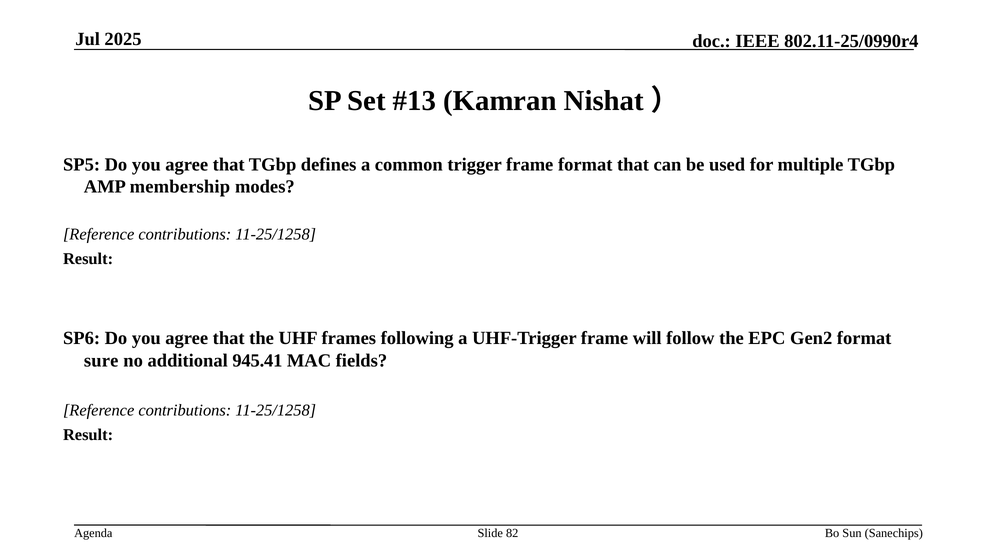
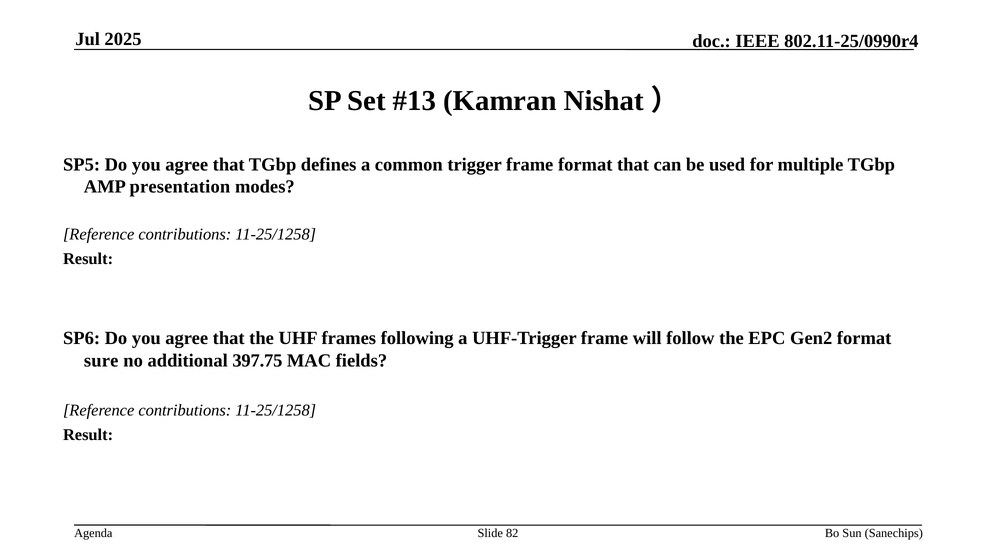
membership: membership -> presentation
945.41: 945.41 -> 397.75
